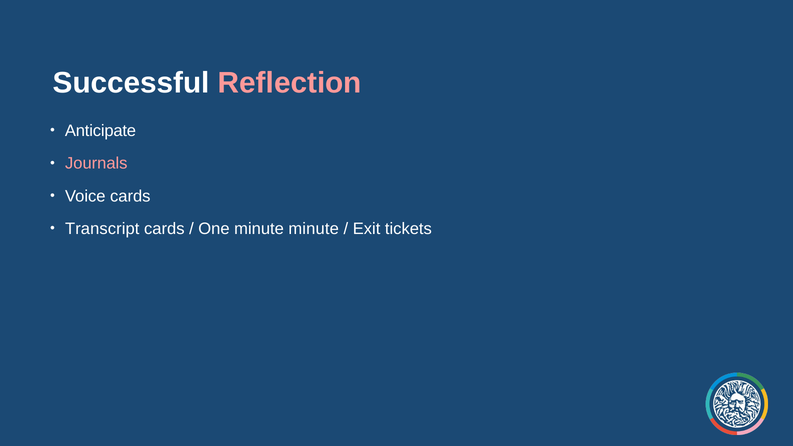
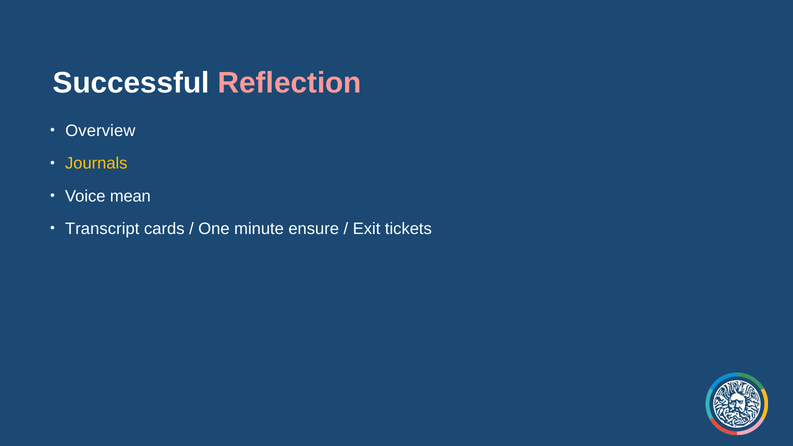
Anticipate: Anticipate -> Overview
Journals colour: pink -> yellow
Voice cards: cards -> mean
minute minute: minute -> ensure
